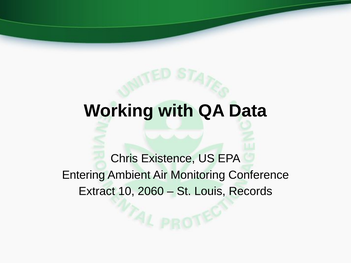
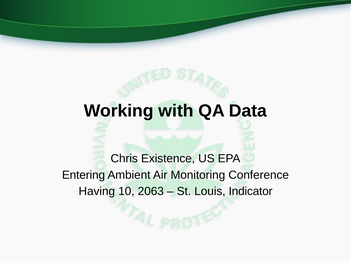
Extract: Extract -> Having
2060: 2060 -> 2063
Records: Records -> Indicator
